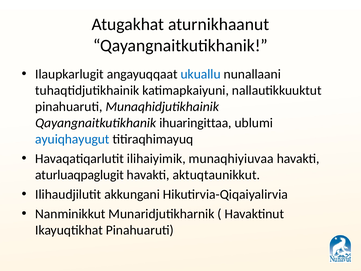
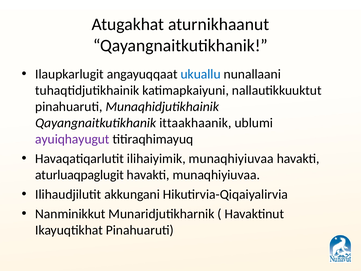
ihuaringittaa: ihuaringittaa -> ittaakhaanik
ayuiqhayugut colour: blue -> purple
havakti aktuqtaunikkut: aktuqtaunikkut -> munaqhiyiuvaa
